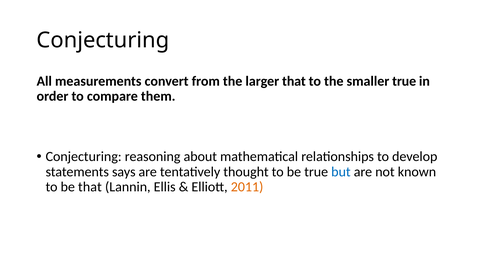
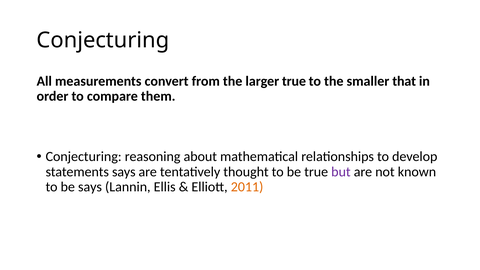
larger that: that -> true
smaller true: true -> that
but colour: blue -> purple
be that: that -> says
